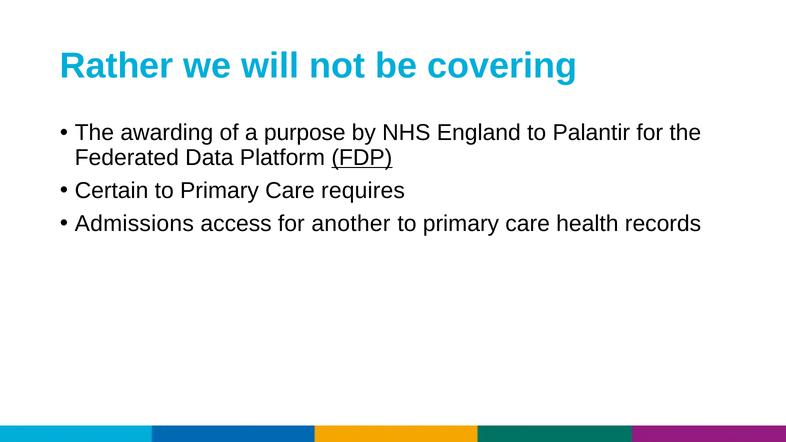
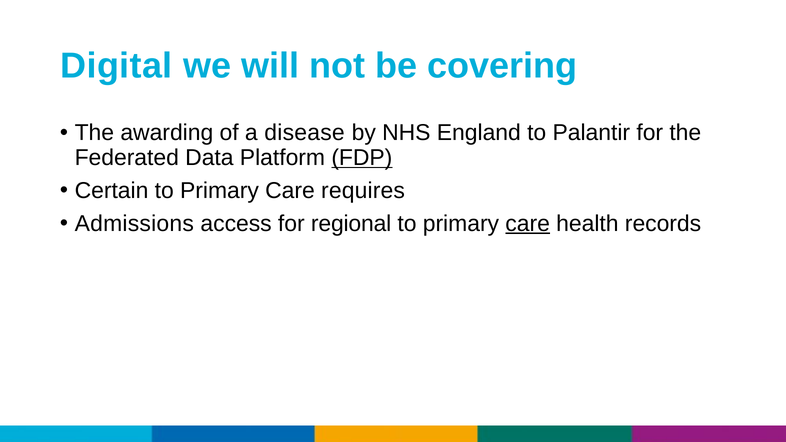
Rather: Rather -> Digital
purpose: purpose -> disease
another: another -> regional
care at (528, 224) underline: none -> present
